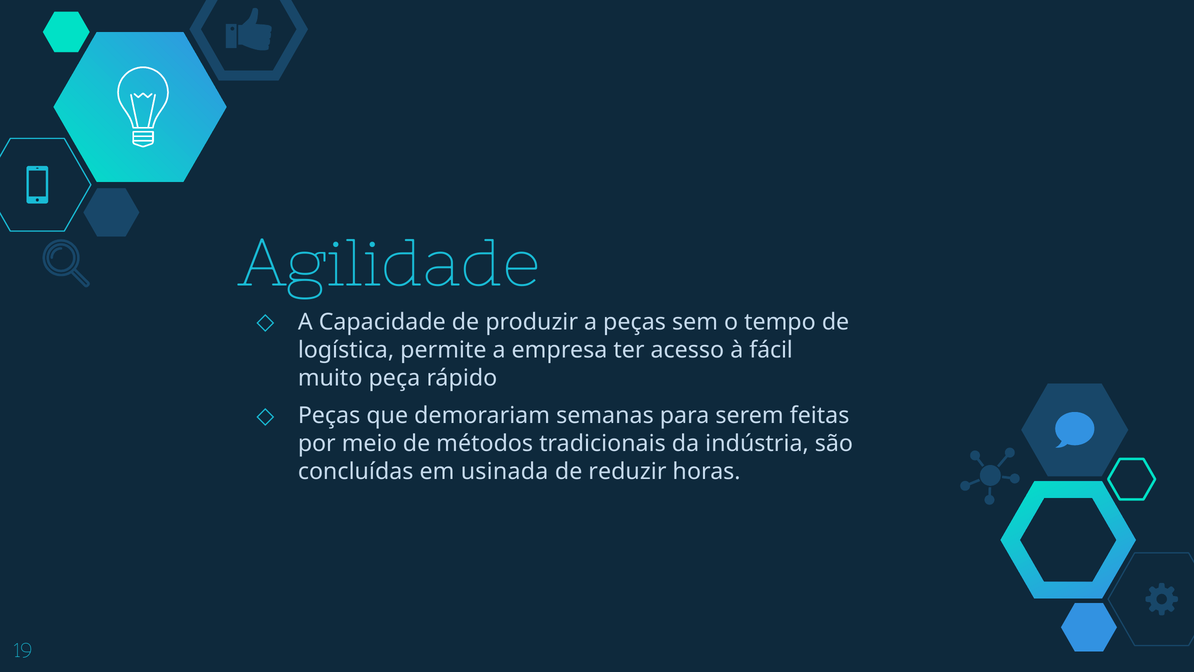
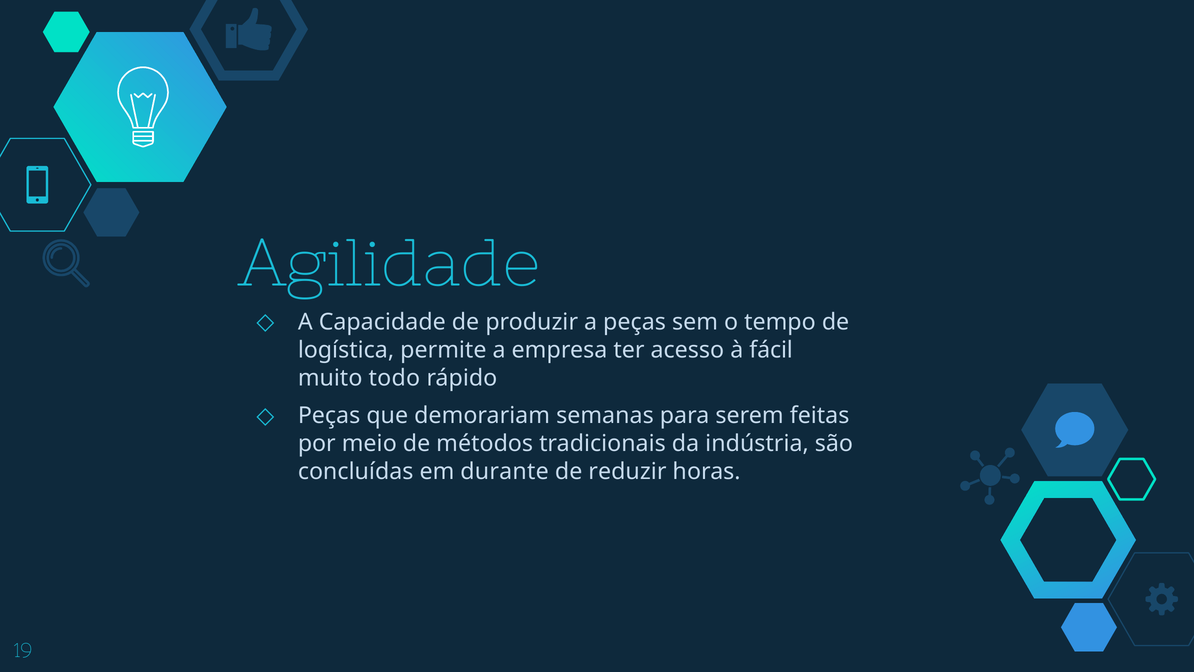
peça: peça -> todo
usinada: usinada -> durante
